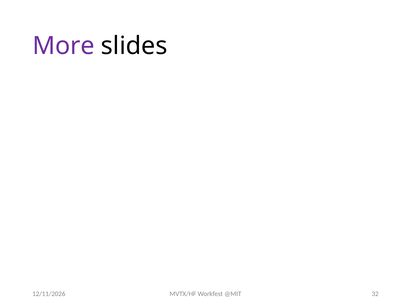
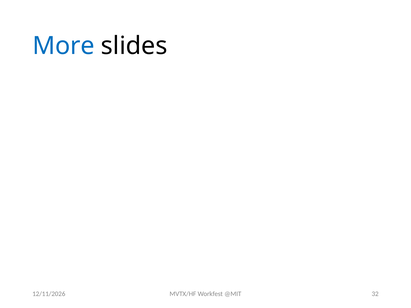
More colour: purple -> blue
